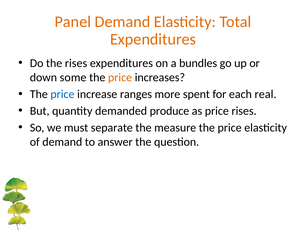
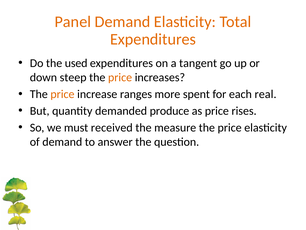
the rises: rises -> used
bundles: bundles -> tangent
some: some -> steep
price at (62, 94) colour: blue -> orange
separate: separate -> received
